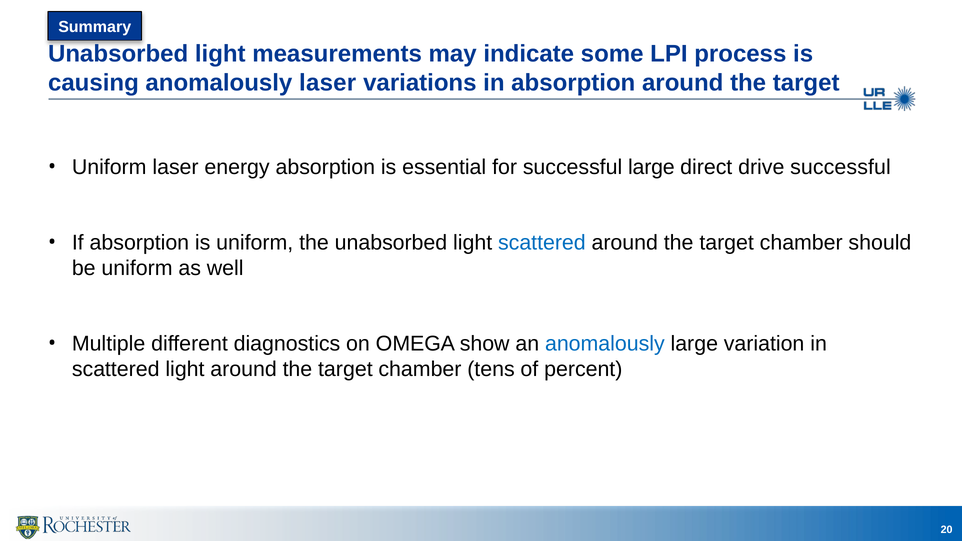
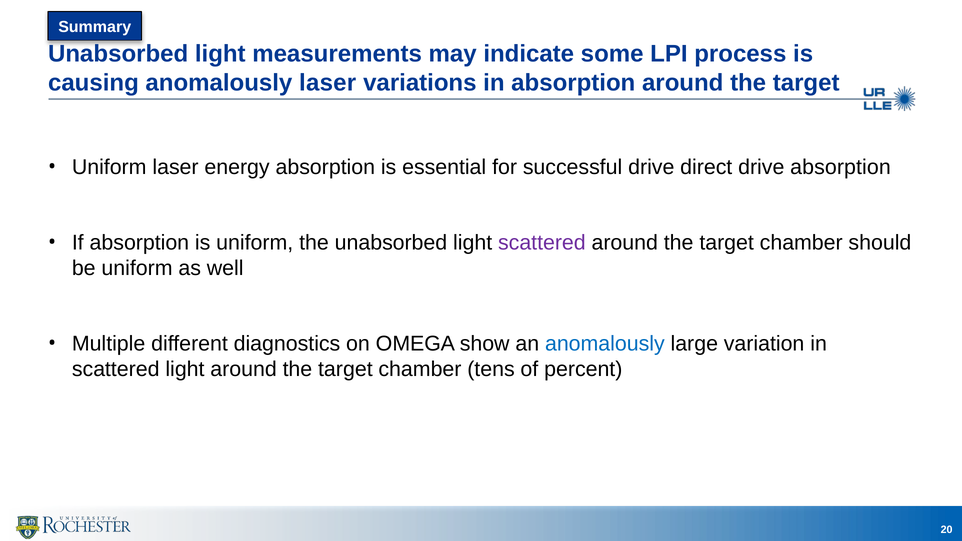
successful large: large -> drive
drive successful: successful -> absorption
scattered at (542, 243) colour: blue -> purple
